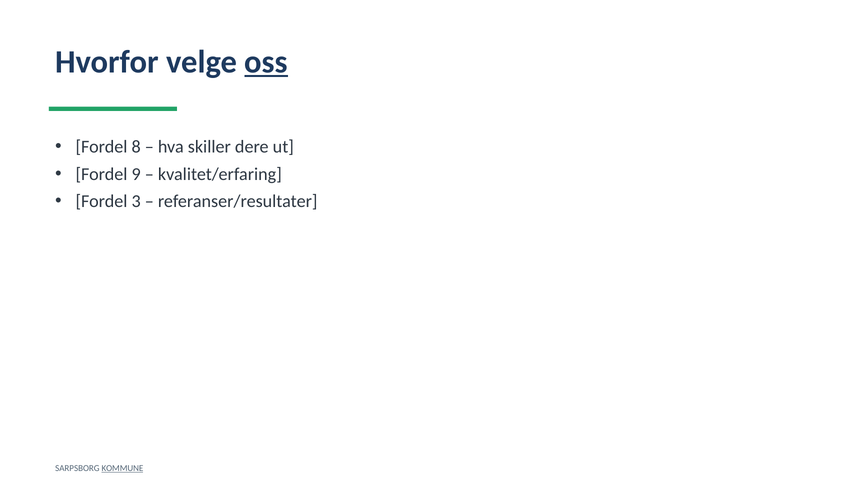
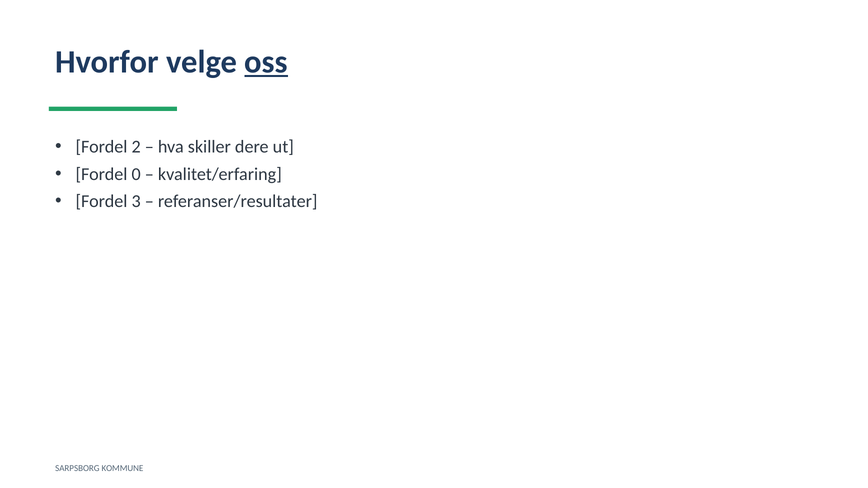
8: 8 -> 2
9: 9 -> 0
KOMMUNE underline: present -> none
